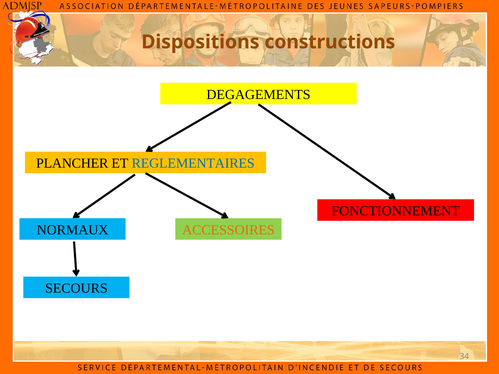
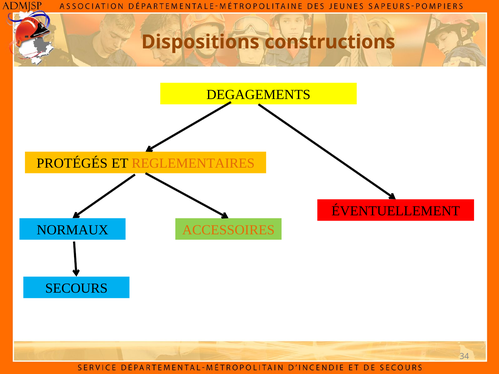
PLANCHER: PLANCHER -> PROTÉGÉS
REGLEMENTAIRES colour: blue -> orange
FONCTIONNEMENT: FONCTIONNEMENT -> ÉVENTUELLEMENT
